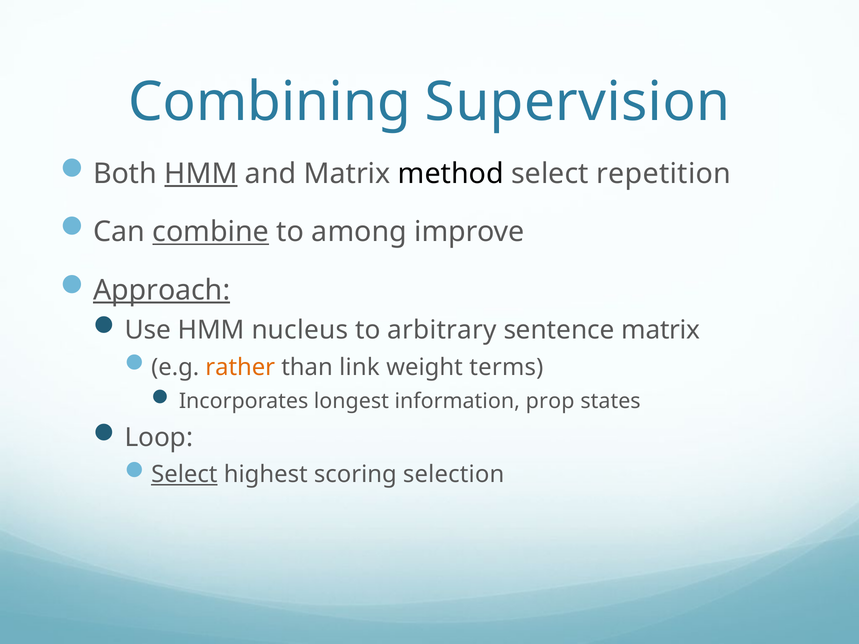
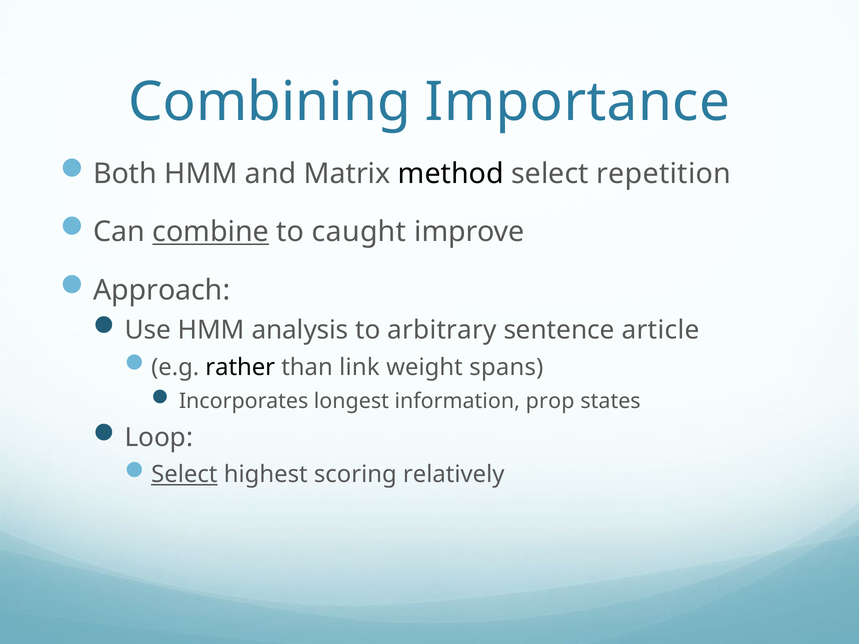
Supervision: Supervision -> Importance
HMM at (201, 174) underline: present -> none
among: among -> caught
Approach underline: present -> none
nucleus: nucleus -> analysis
sentence matrix: matrix -> article
rather colour: orange -> black
terms: terms -> spans
selection: selection -> relatively
